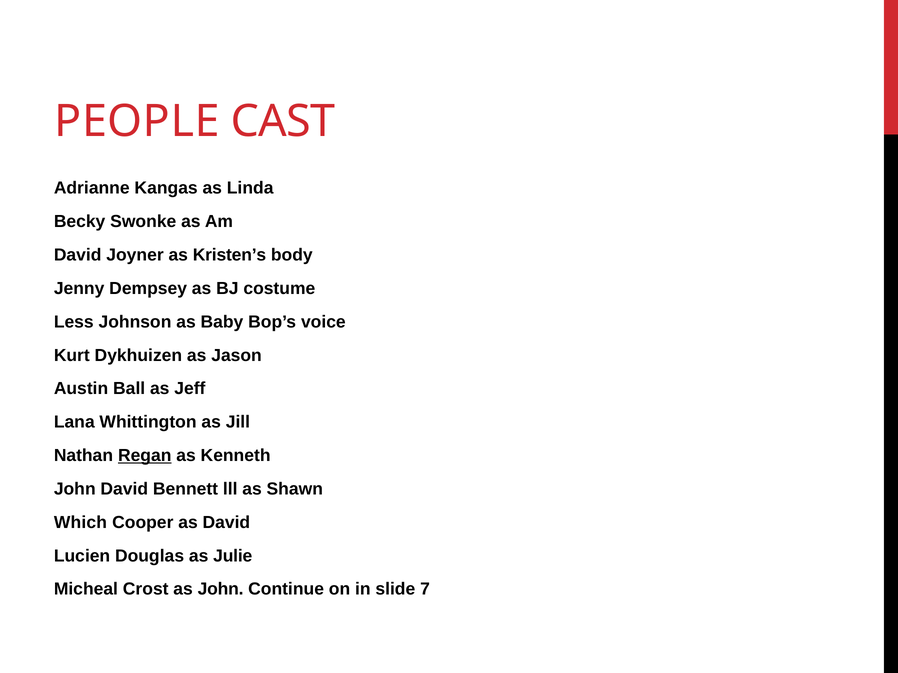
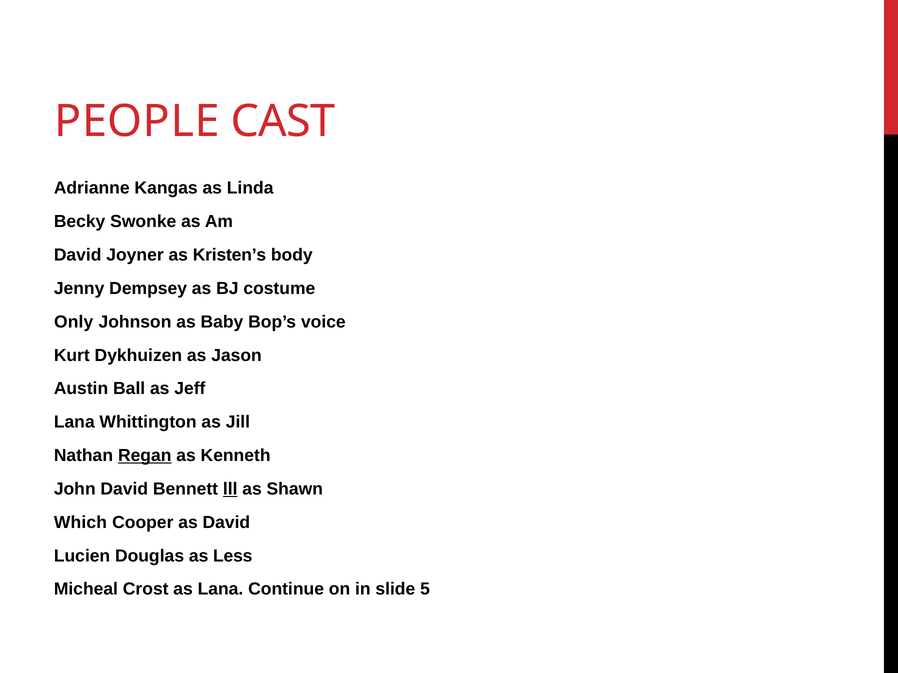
Less: Less -> Only
lll underline: none -> present
Julie: Julie -> Less
as John: John -> Lana
7: 7 -> 5
